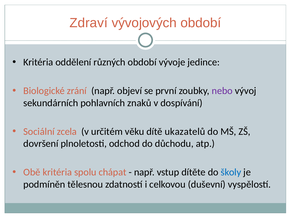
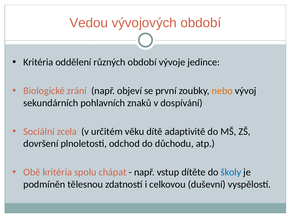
Zdraví: Zdraví -> Vedou
nebo colour: purple -> orange
ukazatelů: ukazatelů -> adaptivitě
